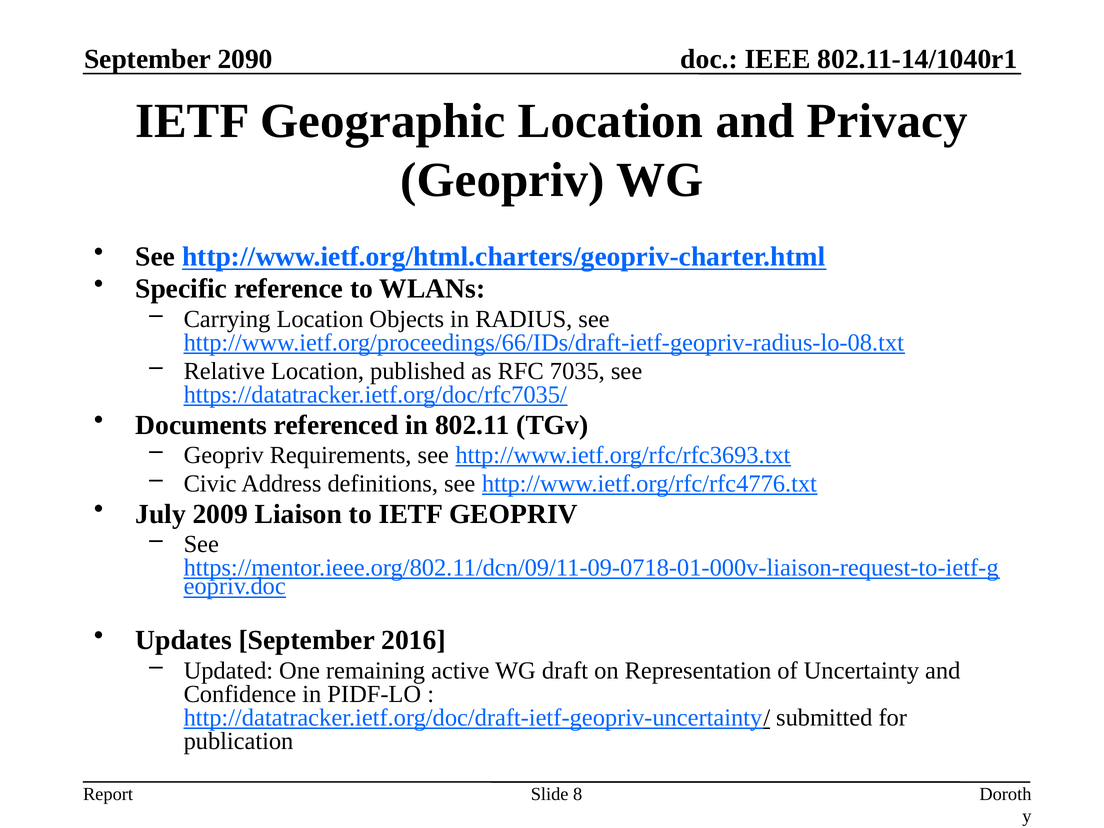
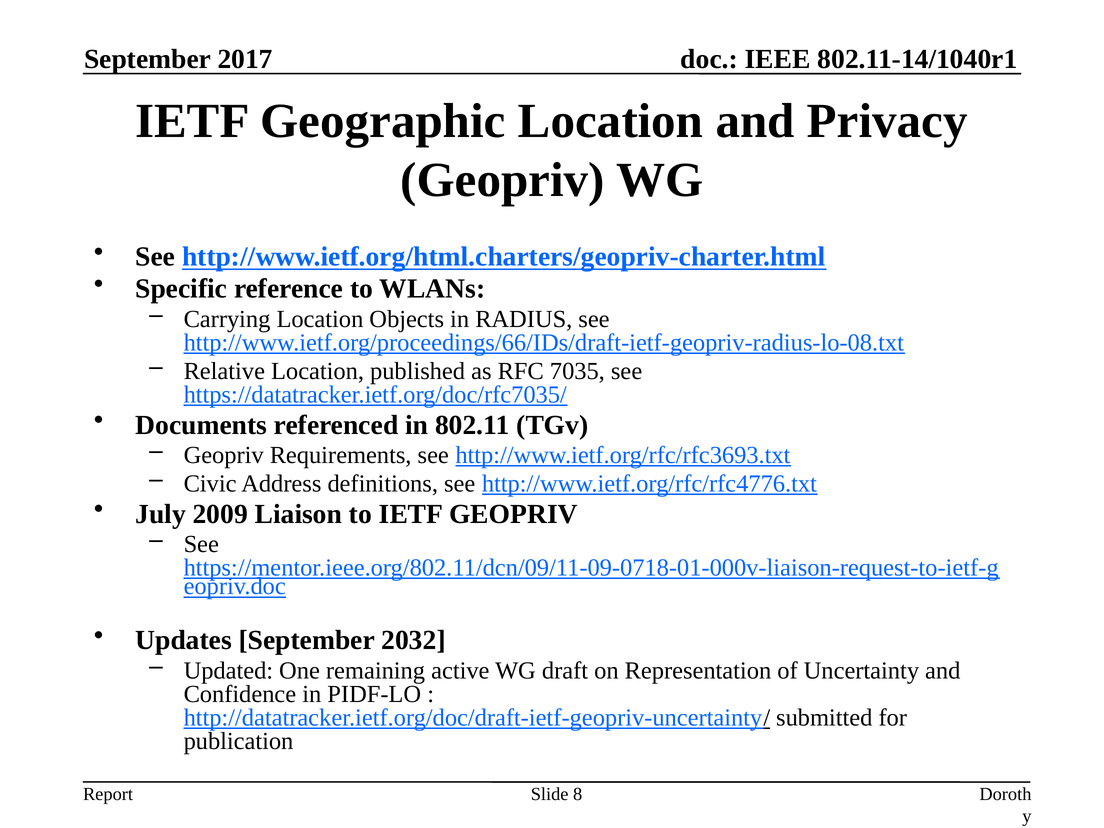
2090: 2090 -> 2017
2016: 2016 -> 2032
